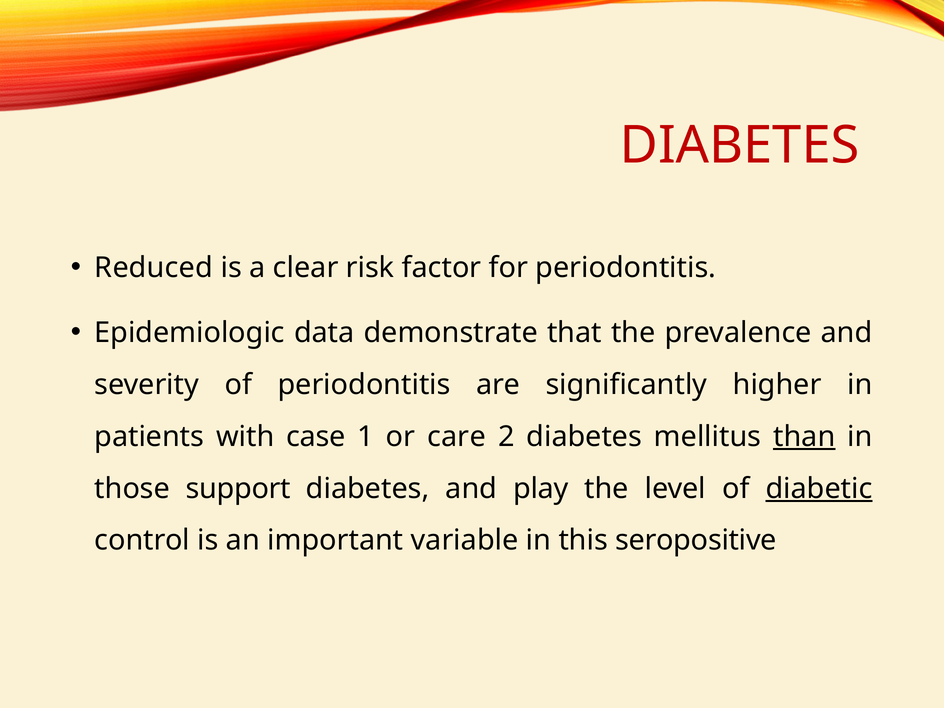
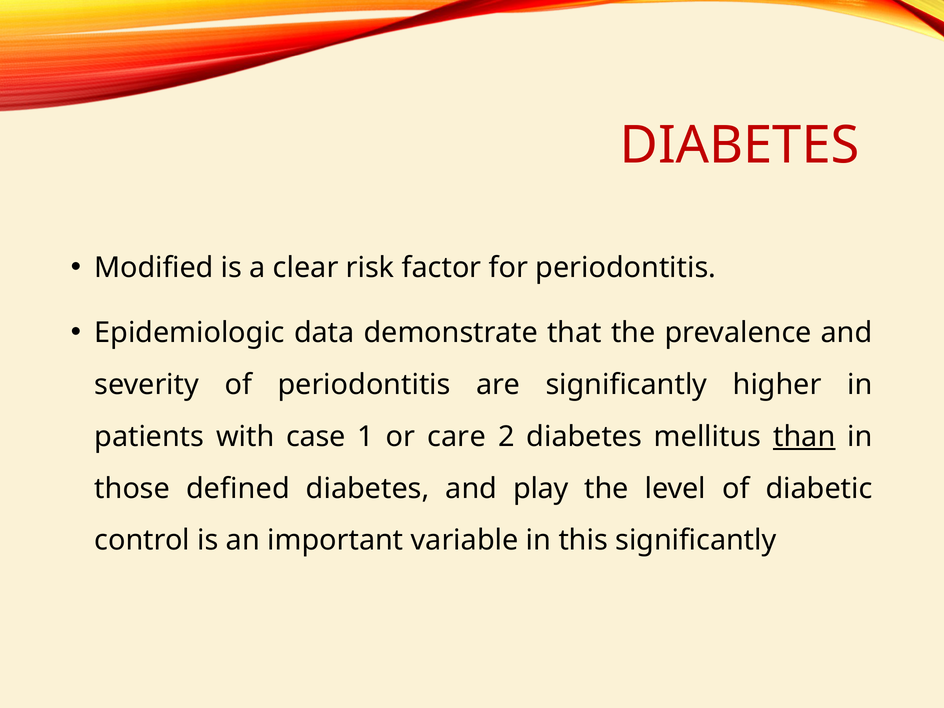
Reduced: Reduced -> Modified
support: support -> defined
diabetic underline: present -> none
this seropositive: seropositive -> significantly
